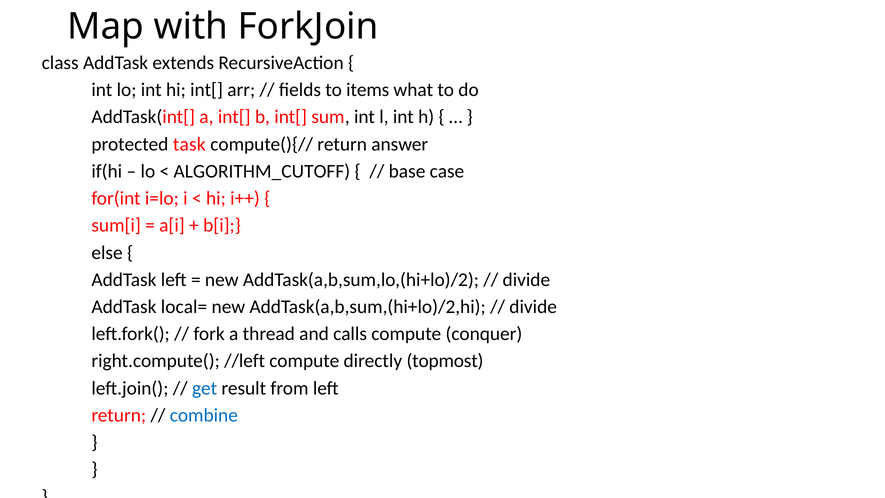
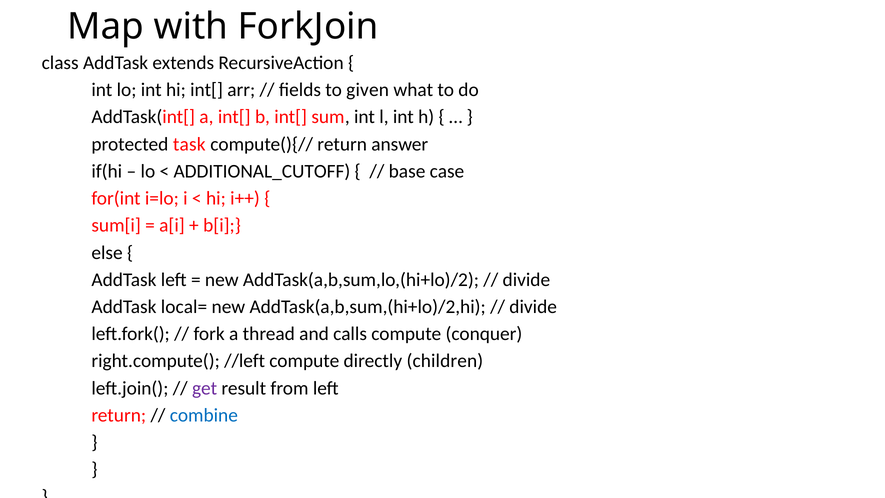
items: items -> given
ALGORITHM_CUTOFF: ALGORITHM_CUTOFF -> ADDITIONAL_CUTOFF
topmost: topmost -> children
get colour: blue -> purple
